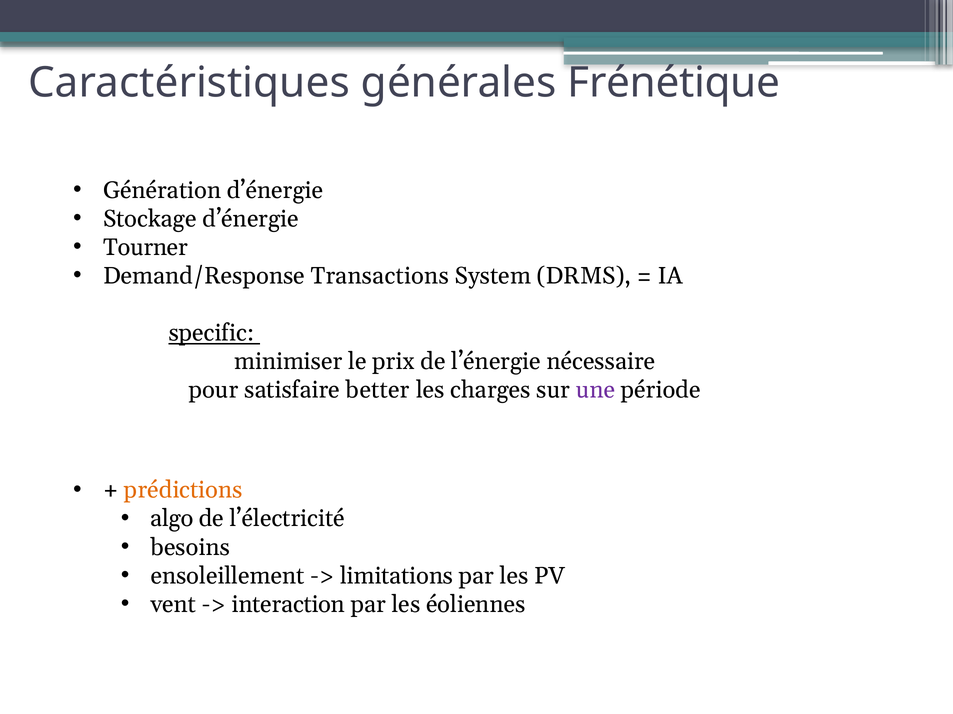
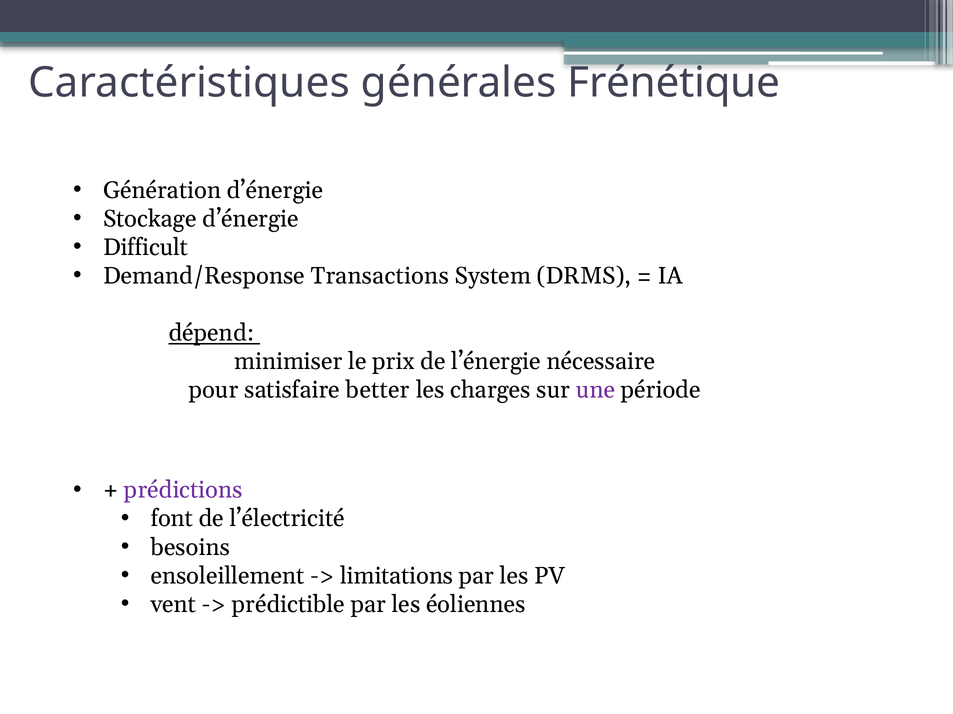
Tourner: Tourner -> Difficult
specific: specific -> dépend
prédictions colour: orange -> purple
algo: algo -> font
interaction: interaction -> prédictible
